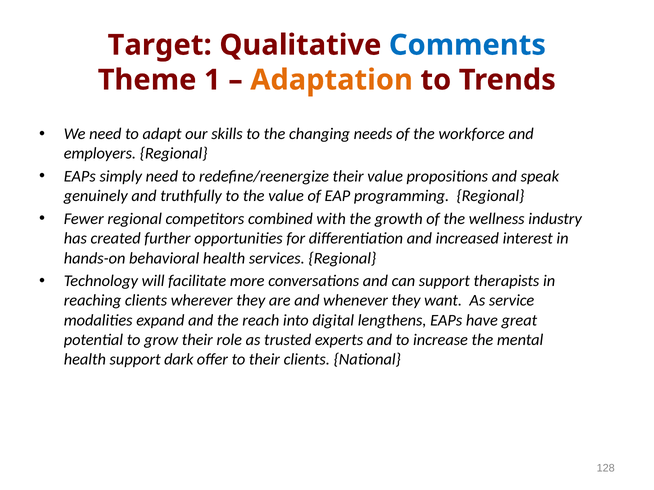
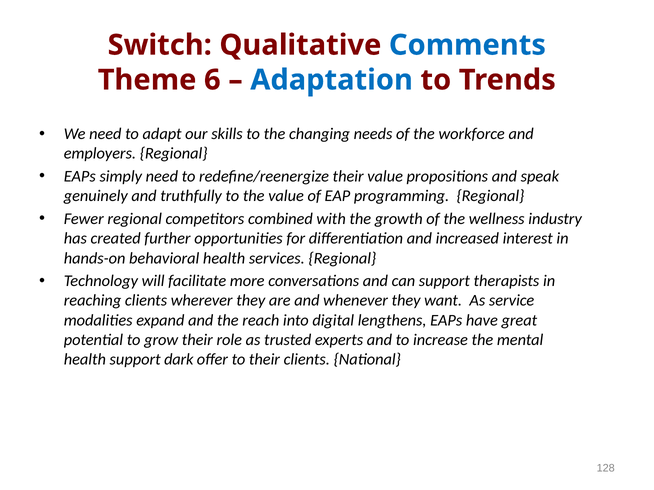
Target: Target -> Switch
1: 1 -> 6
Adaptation colour: orange -> blue
